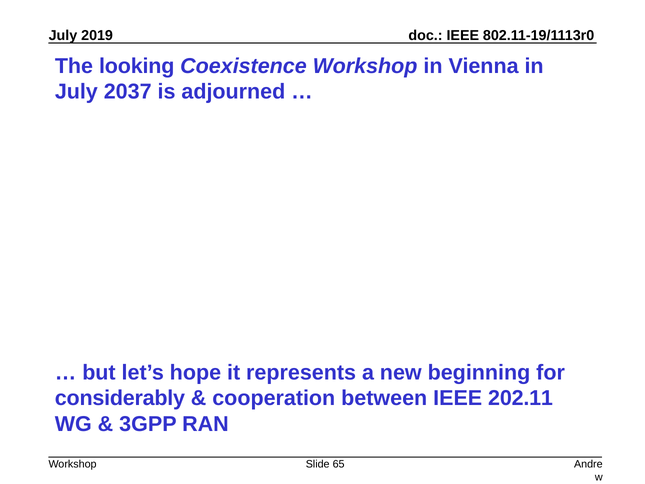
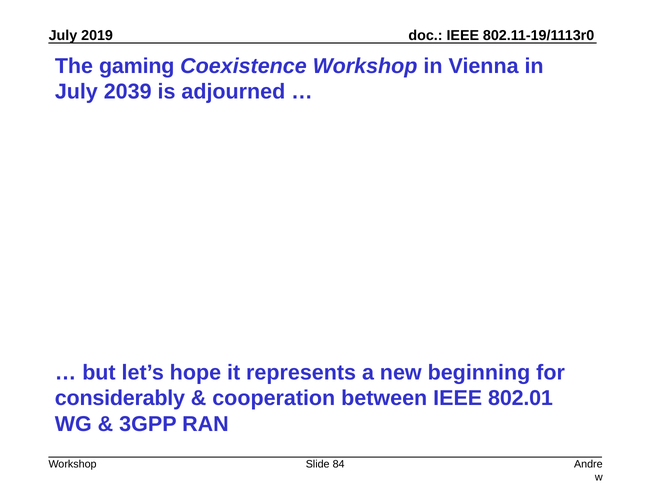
looking: looking -> gaming
2037: 2037 -> 2039
202.11: 202.11 -> 802.01
65: 65 -> 84
